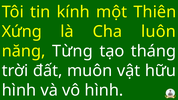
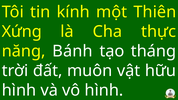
luôn: luôn -> thực
Từng: Từng -> Bánh
